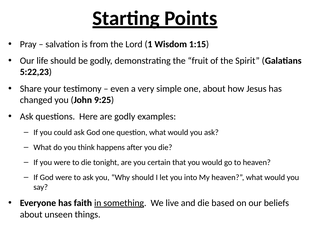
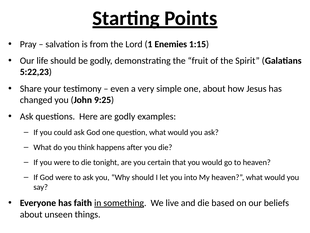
Wisdom: Wisdom -> Enemies
